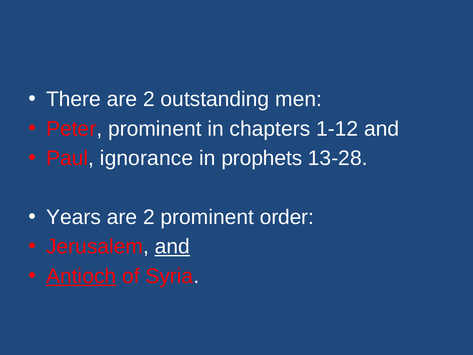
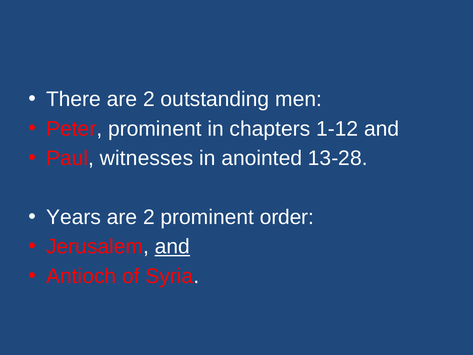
ignorance: ignorance -> witnesses
prophets: prophets -> anointed
Antioch underline: present -> none
